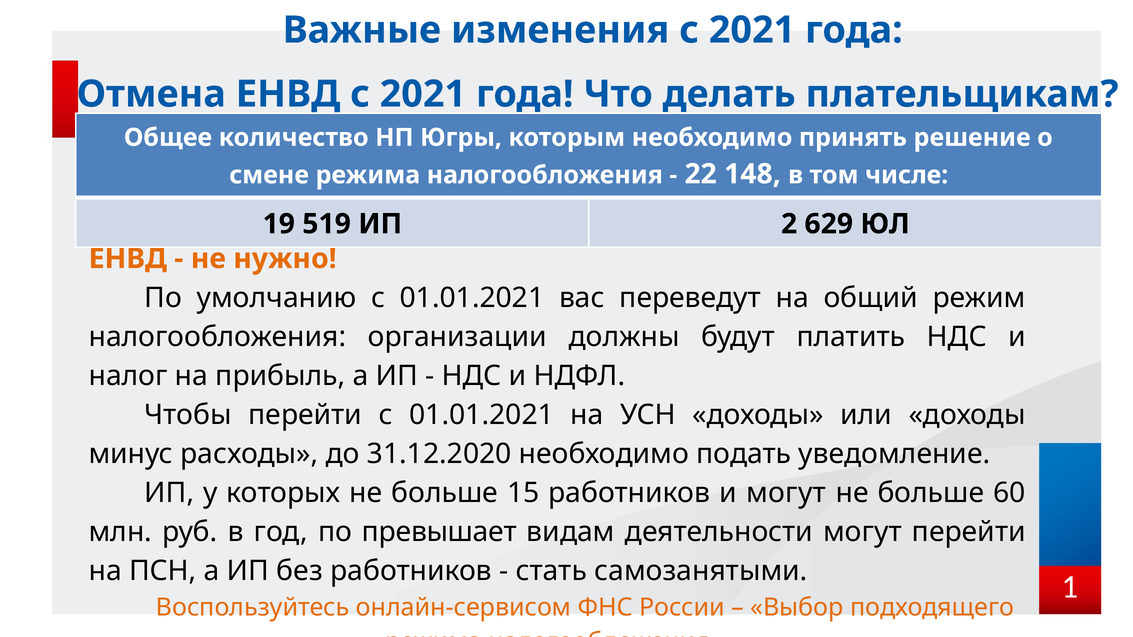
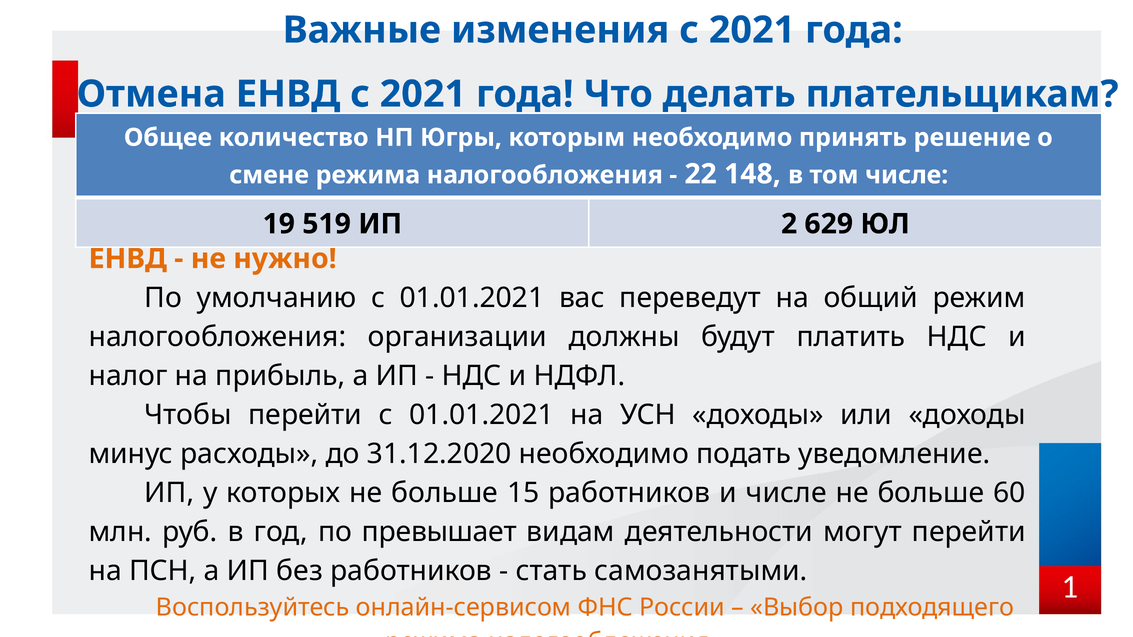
и могут: могут -> числе
